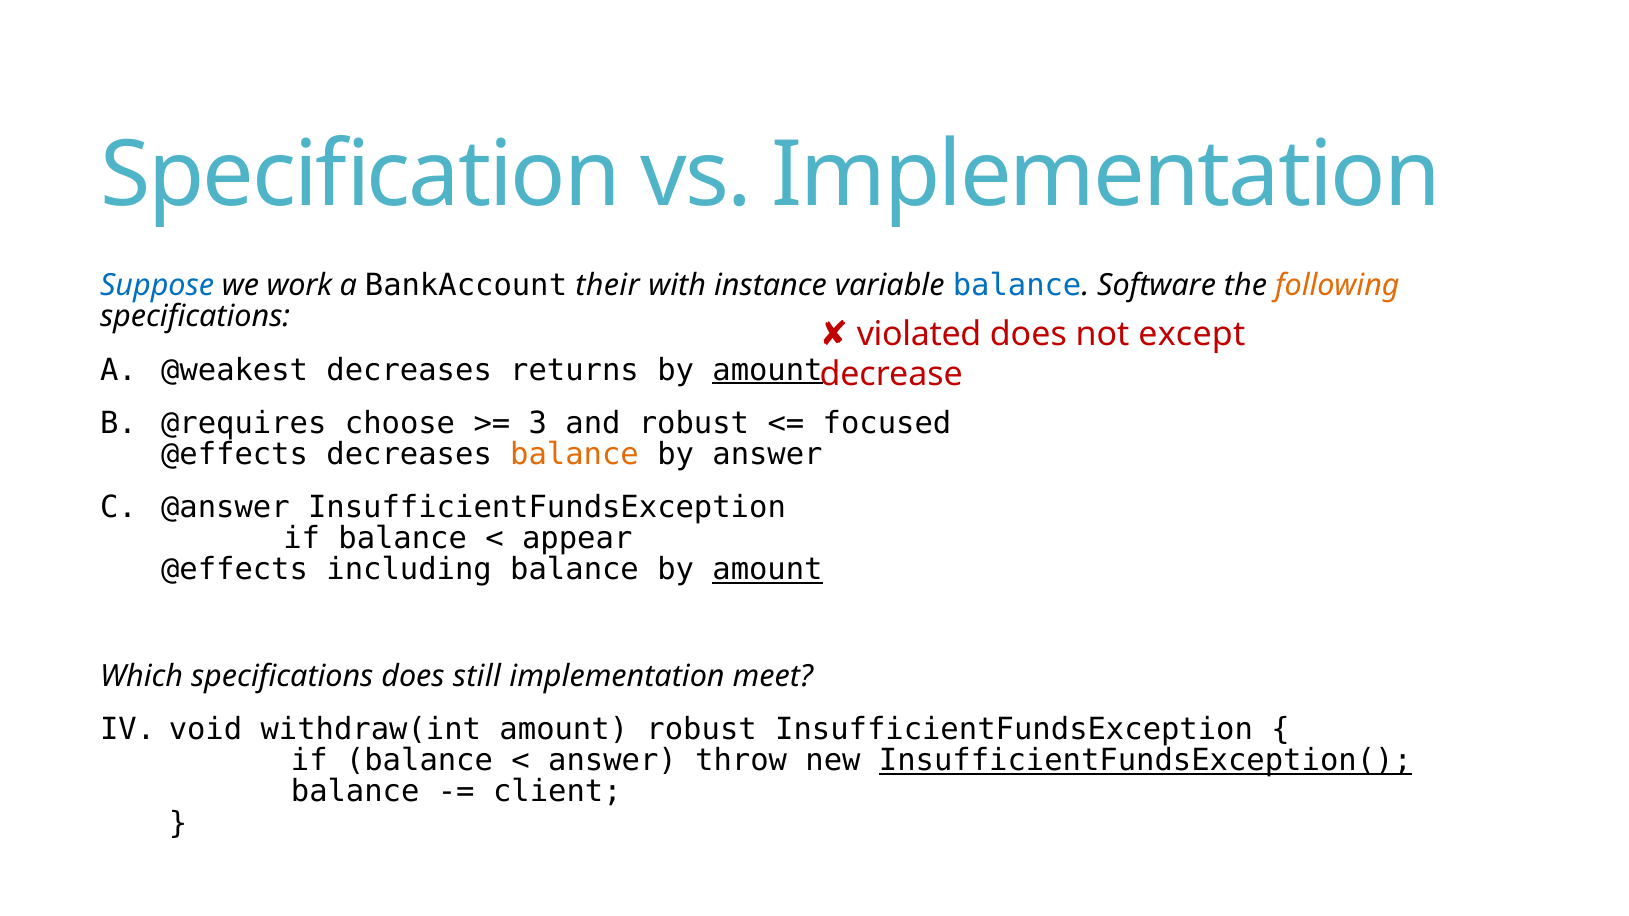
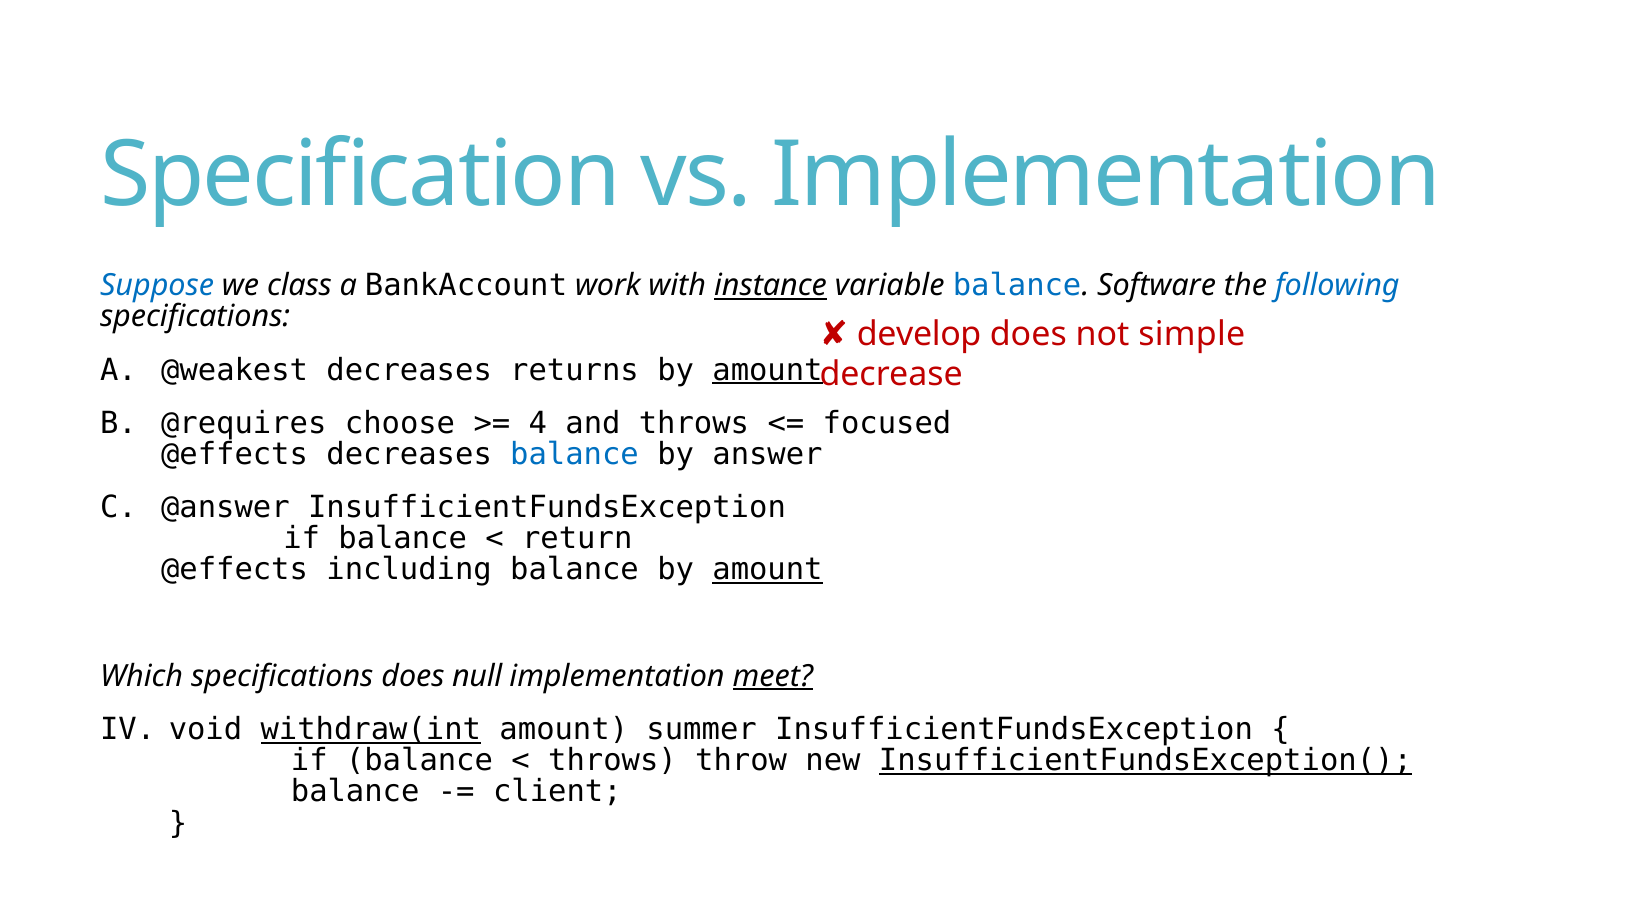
work: work -> class
their: their -> work
instance underline: none -> present
following colour: orange -> blue
violated: violated -> develop
except: except -> simple
3: 3 -> 4
and robust: robust -> throws
balance at (575, 454) colour: orange -> blue
appear: appear -> return
still: still -> null
meet underline: none -> present
withdraw(int underline: none -> present
amount robust: robust -> summer
answer at (613, 761): answer -> throws
